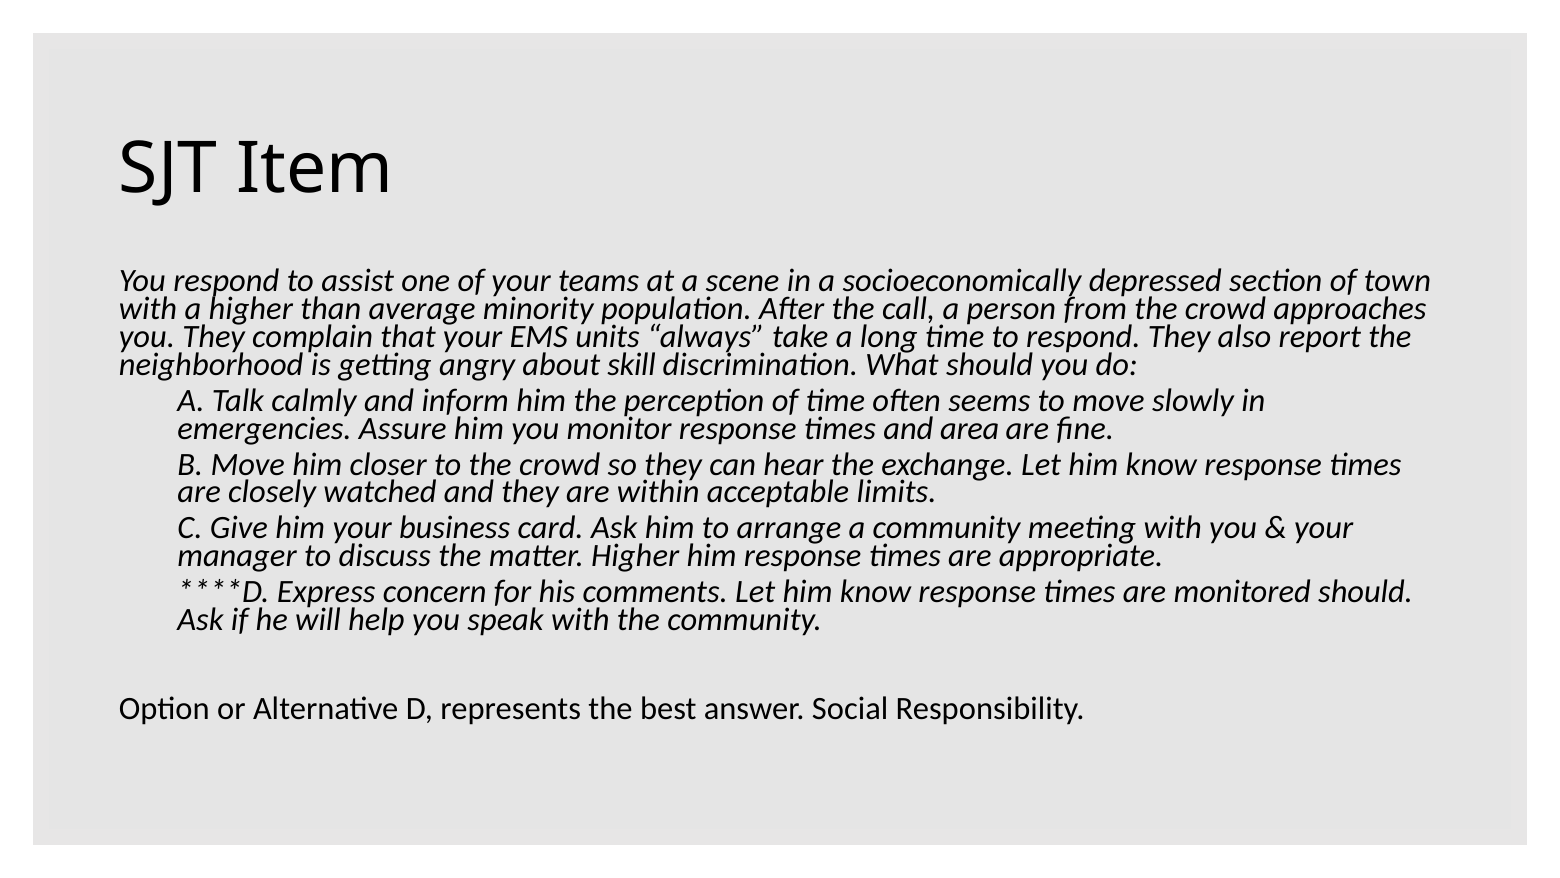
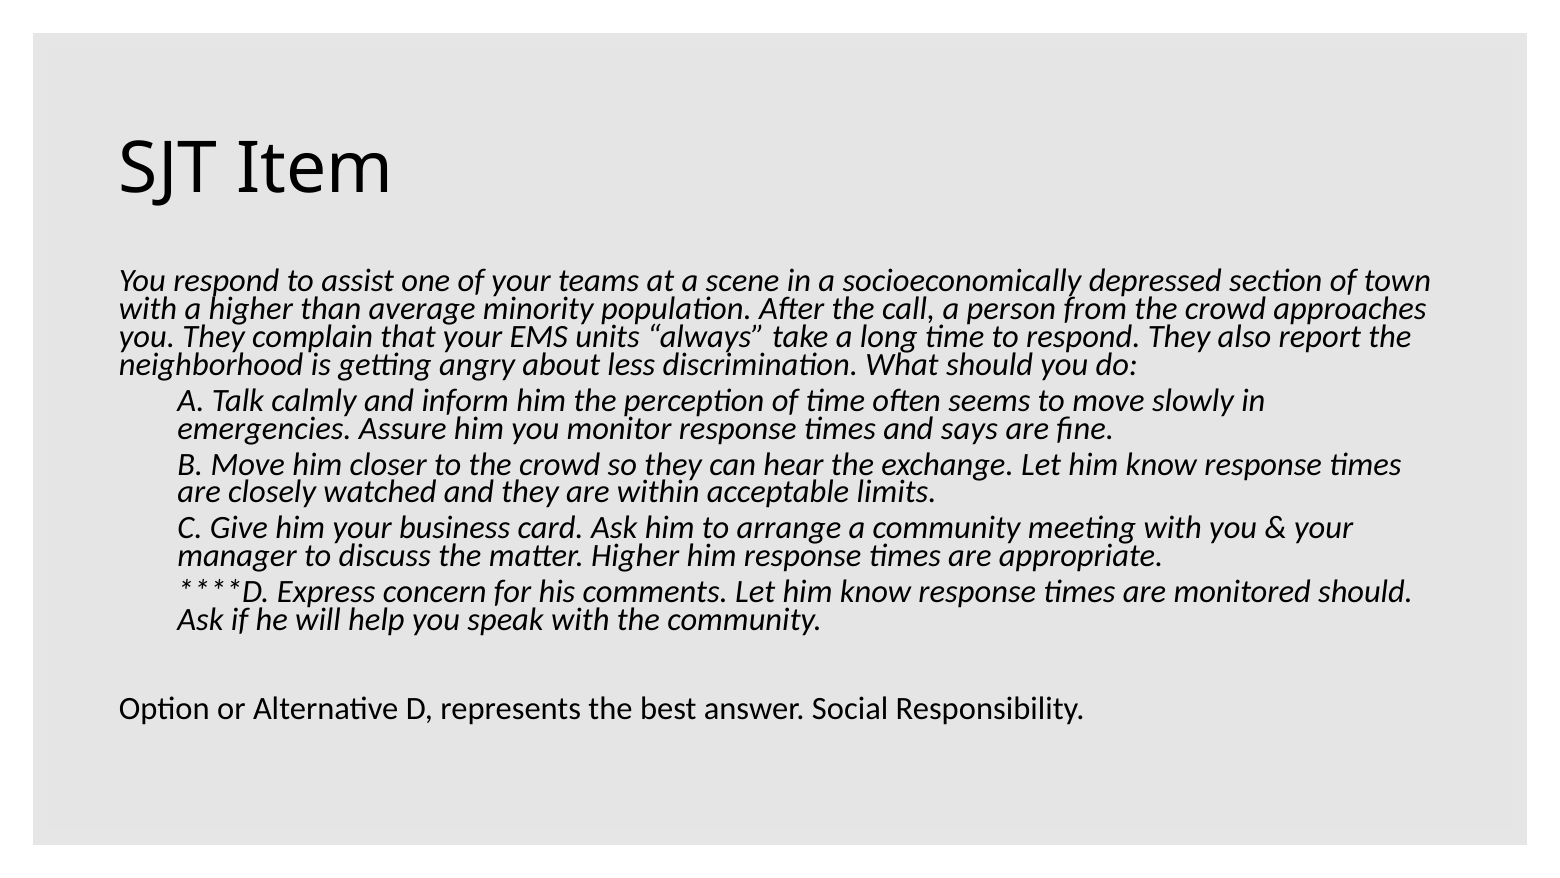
skill: skill -> less
area: area -> says
